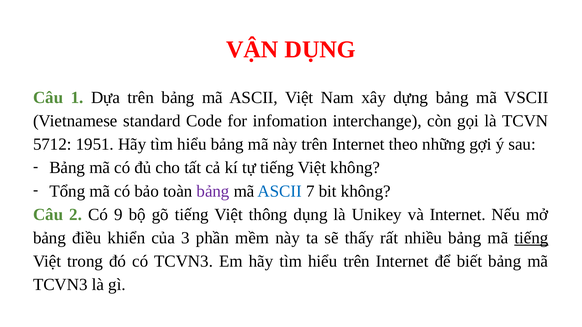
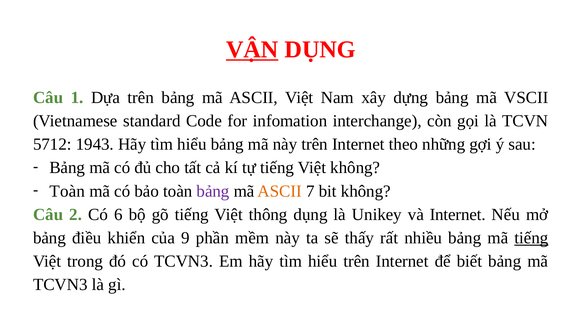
VẬN underline: none -> present
1951: 1951 -> 1943
Tổng at (67, 191): Tổng -> Toàn
ASCII at (280, 191) colour: blue -> orange
9: 9 -> 6
3: 3 -> 9
